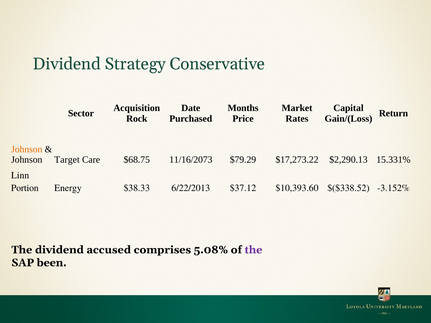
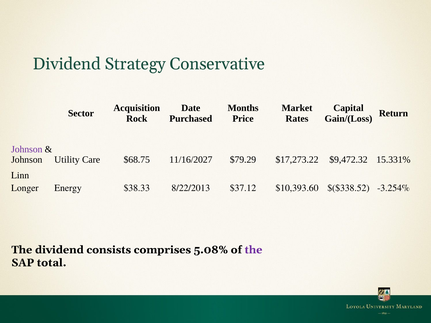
Johnson at (27, 149) colour: orange -> purple
Target: Target -> Utility
11/16/2073: 11/16/2073 -> 11/16/2027
$2,290.13: $2,290.13 -> $9,472.32
Portion: Portion -> Longer
6/22/2013: 6/22/2013 -> 8/22/2013
-3.152%: -3.152% -> -3.254%
accused: accused -> consists
been: been -> total
